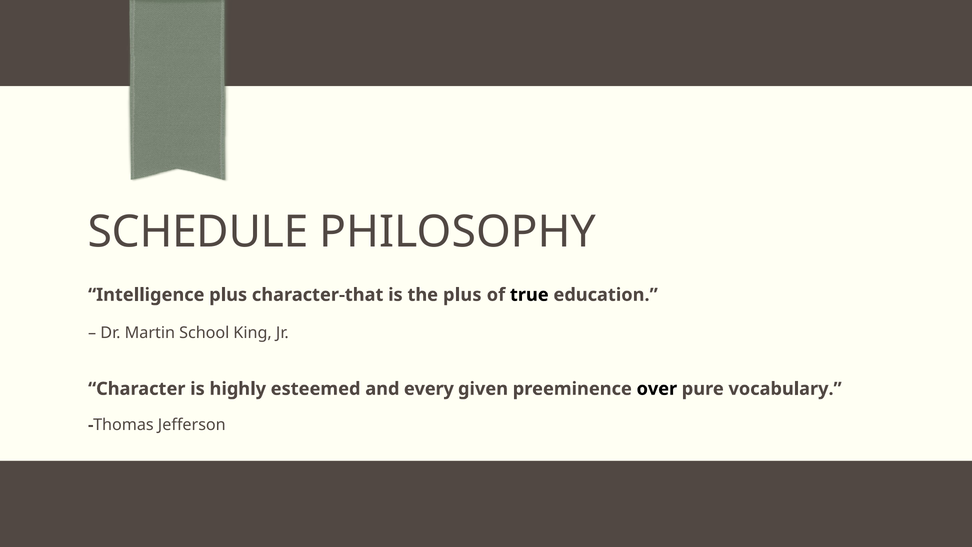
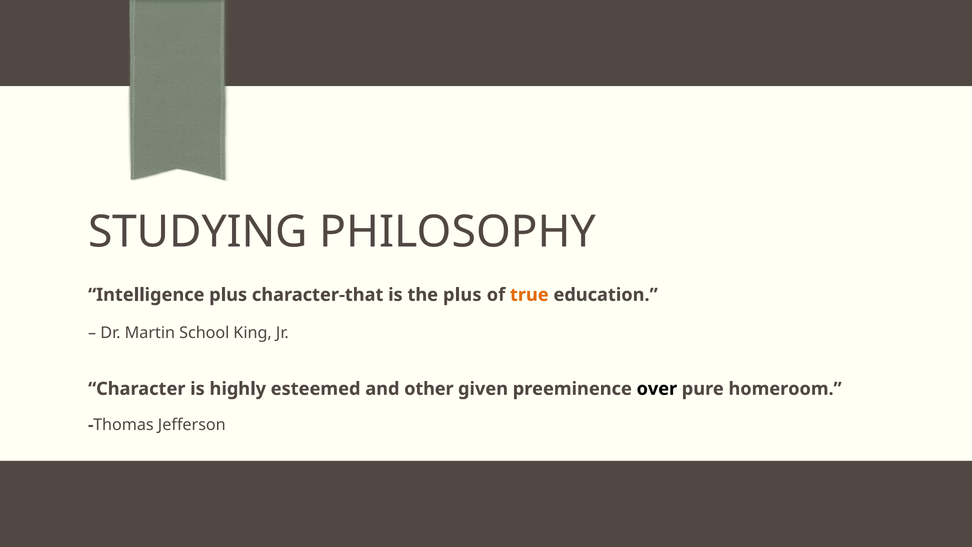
SCHEDULE: SCHEDULE -> STUDYING
true colour: black -> orange
every: every -> other
vocabulary: vocabulary -> homeroom
